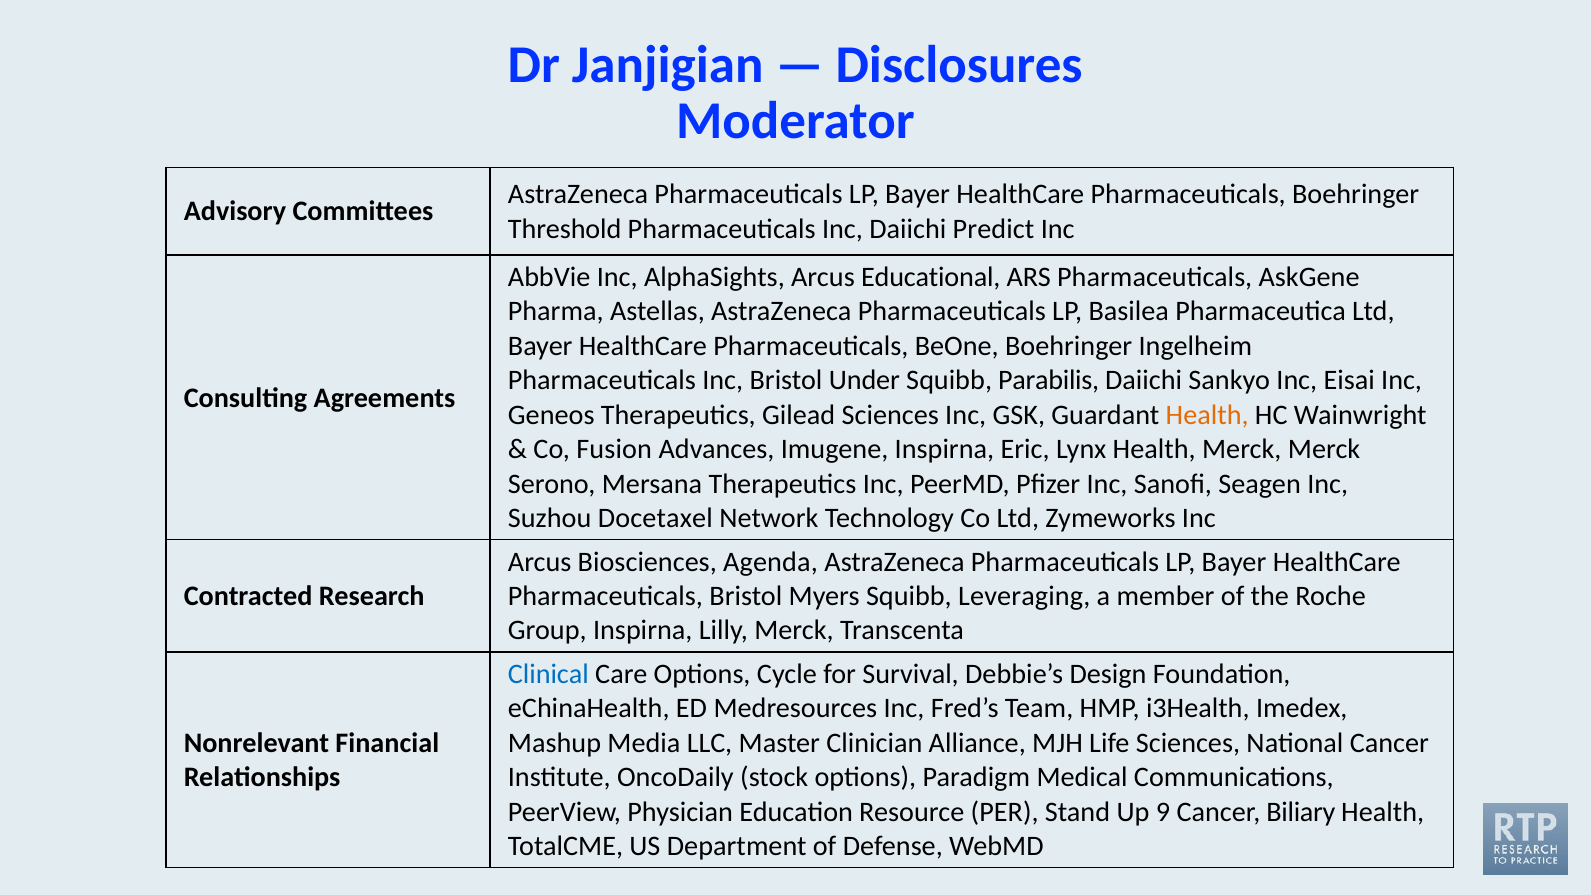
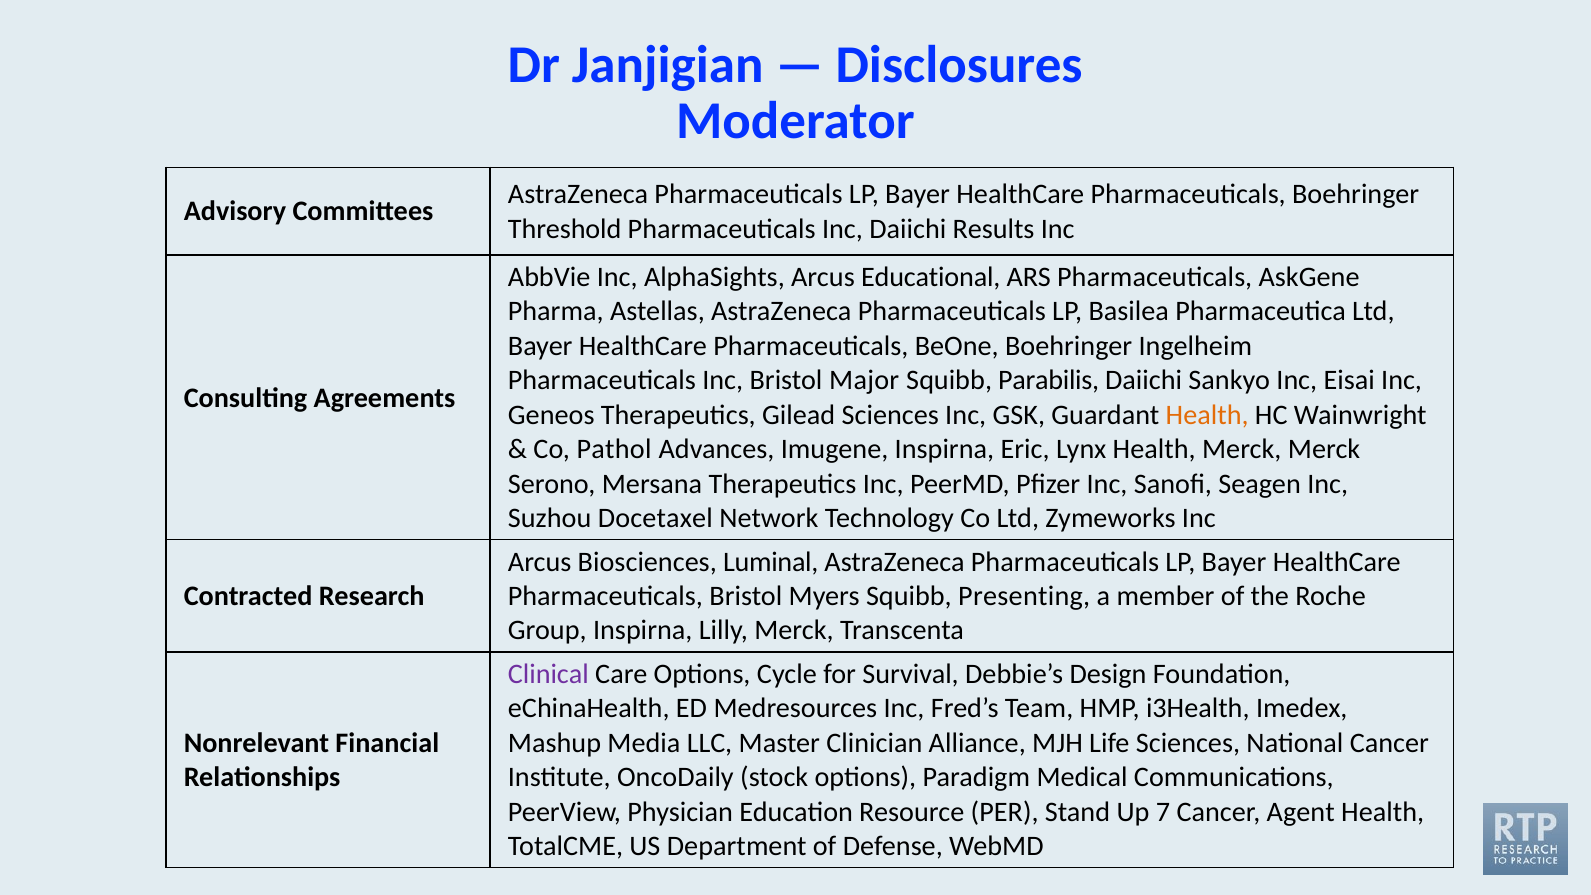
Predict: Predict -> Results
Under: Under -> Major
Fusion: Fusion -> Pathol
Agenda: Agenda -> Luminal
Leveraging: Leveraging -> Presenting
Clinical colour: blue -> purple
9: 9 -> 7
Biliary: Biliary -> Agent
